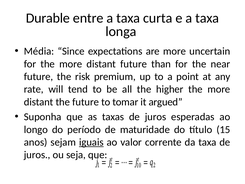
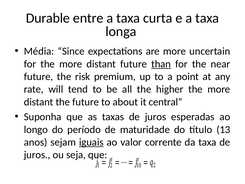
than underline: none -> present
tomar: tomar -> about
argued: argued -> central
15: 15 -> 13
